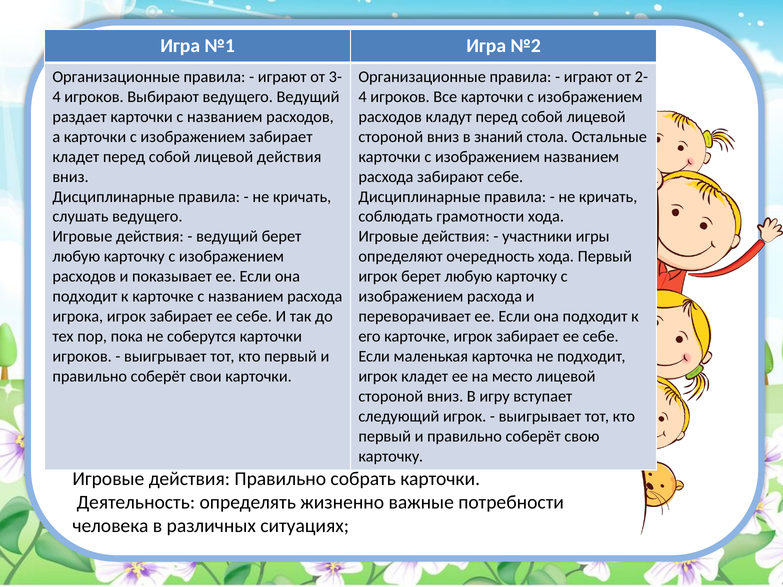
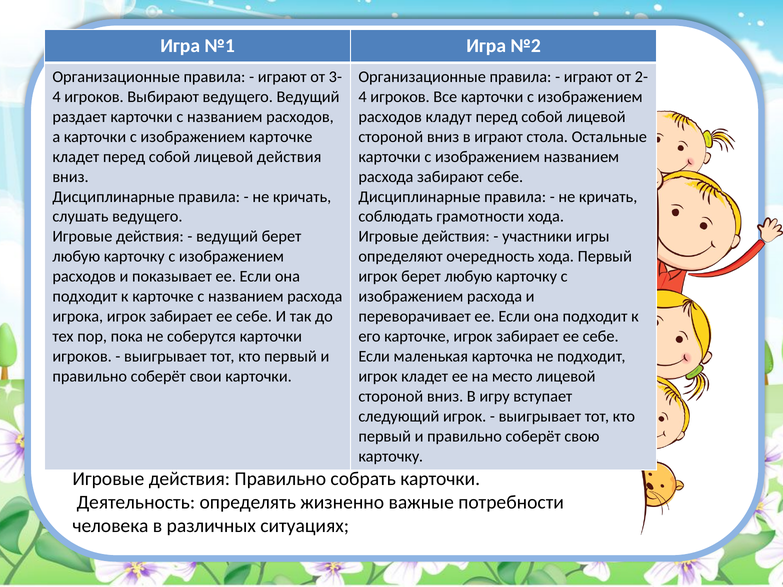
изображением забирает: забирает -> карточке
в знаний: знаний -> играют
